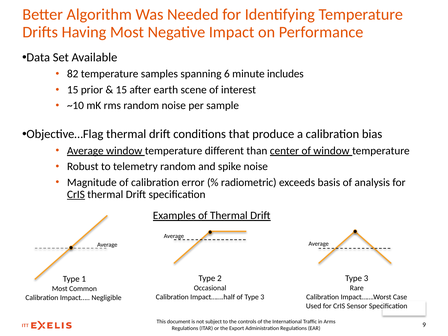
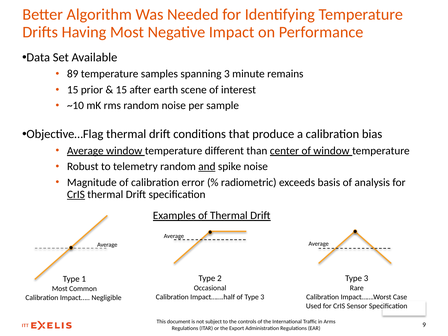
82: 82 -> 89
spanning 6: 6 -> 3
includes: includes -> remains
and underline: none -> present
